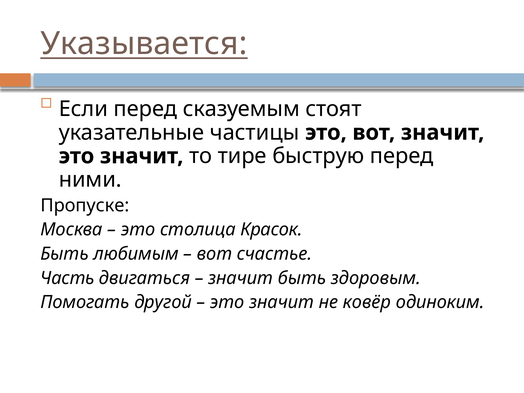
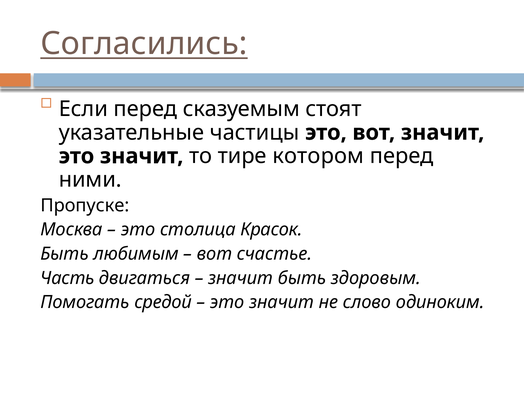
Указывается: Указывается -> Согласились
быструю: быструю -> котором
другой: другой -> средой
ковёр: ковёр -> слово
